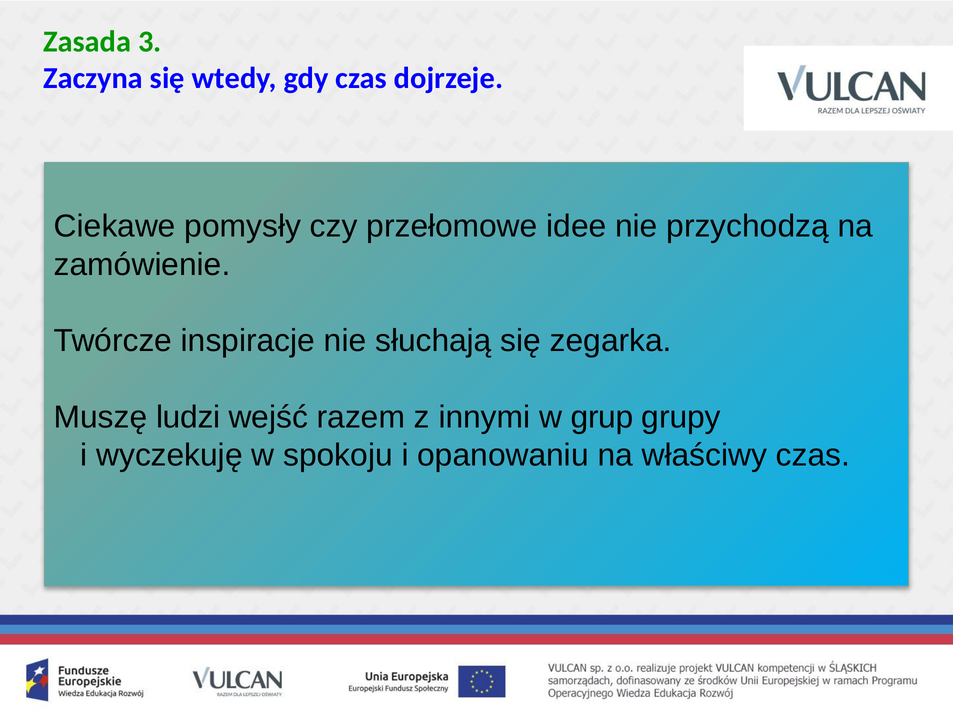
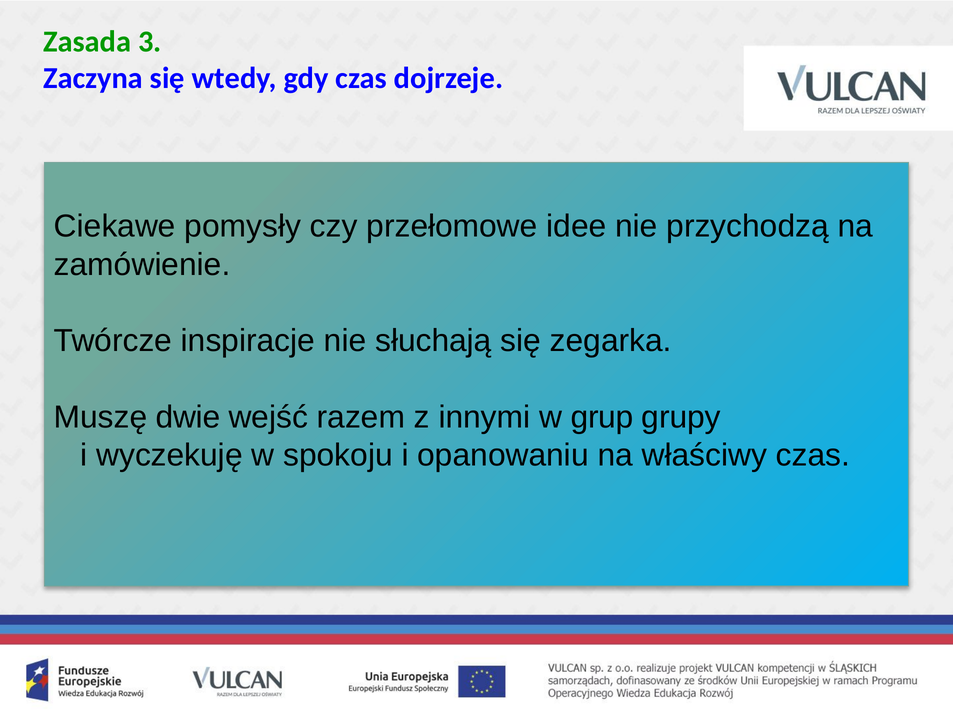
ludzi: ludzi -> dwie
